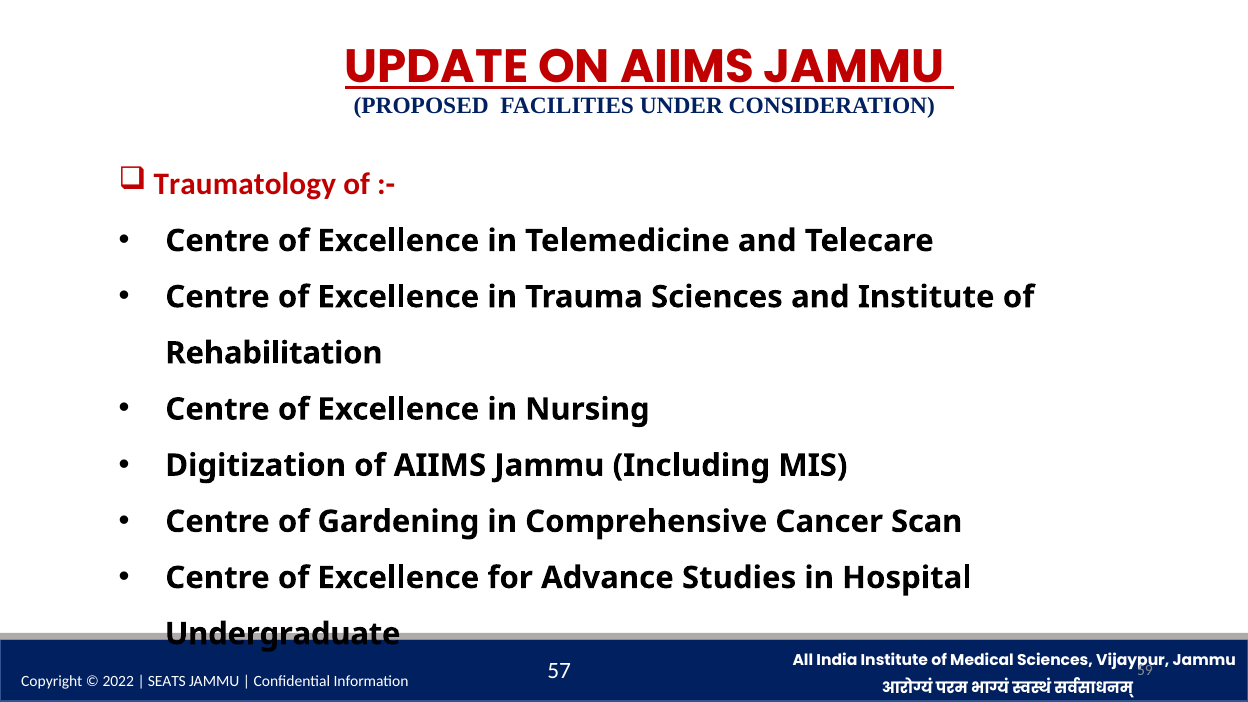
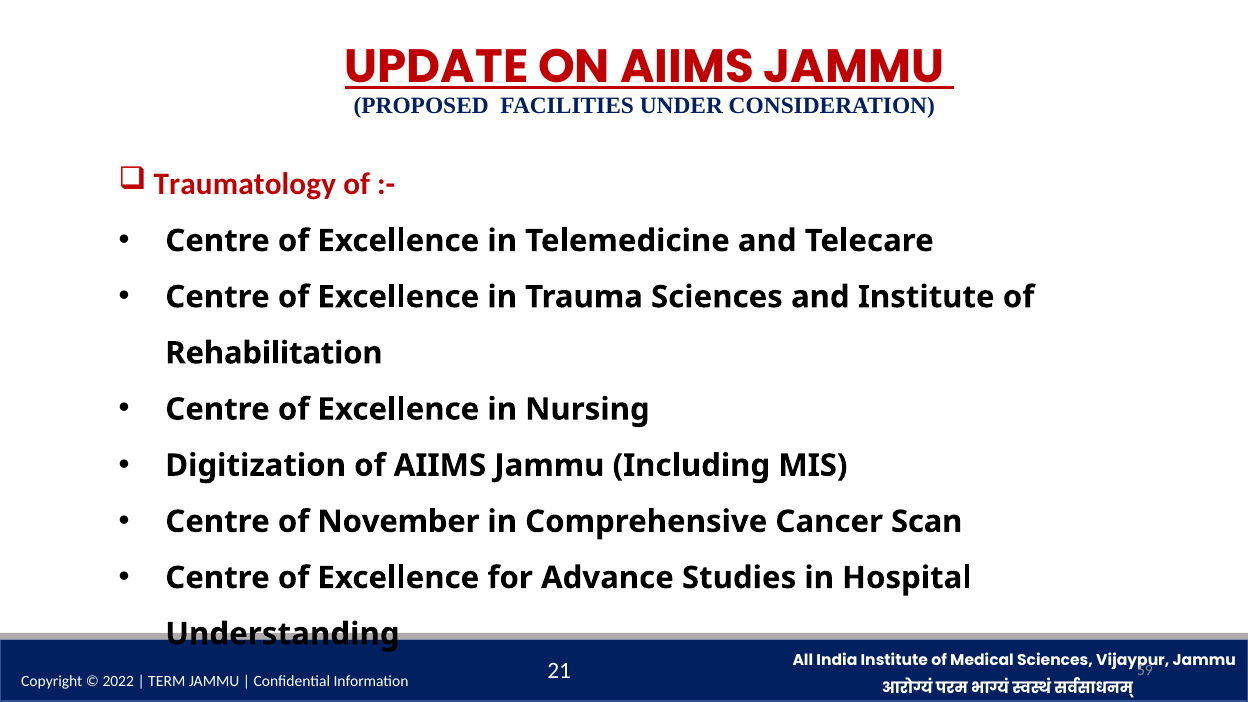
Gardening: Gardening -> November
Undergraduate: Undergraduate -> Understanding
SEATS: SEATS -> TERM
57: 57 -> 21
